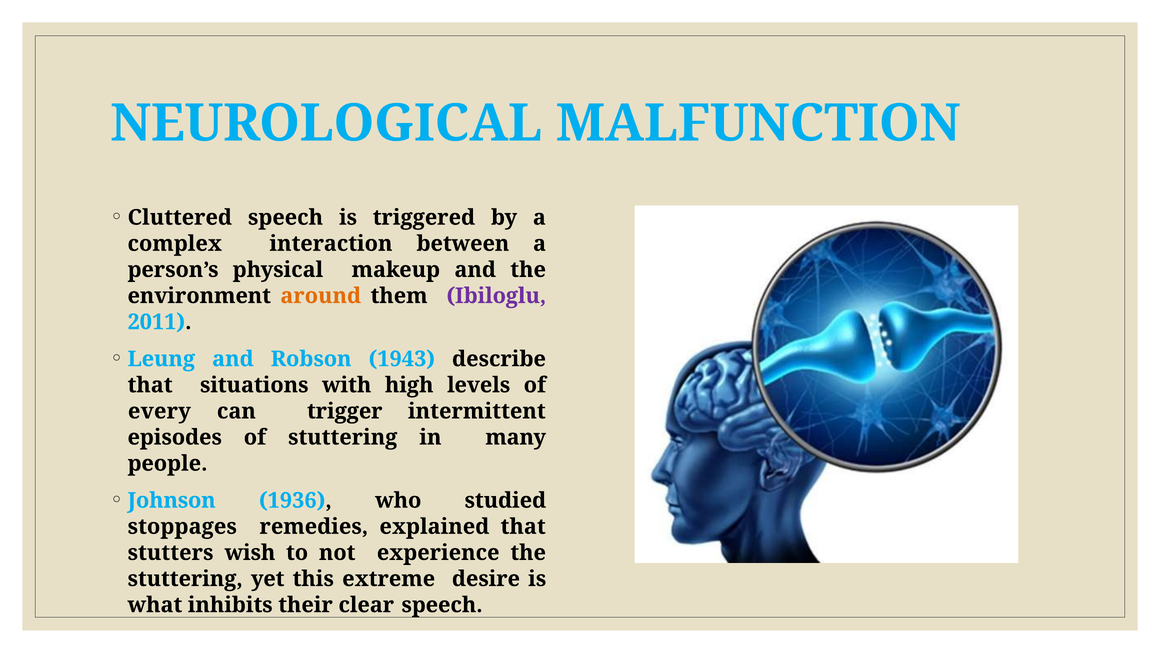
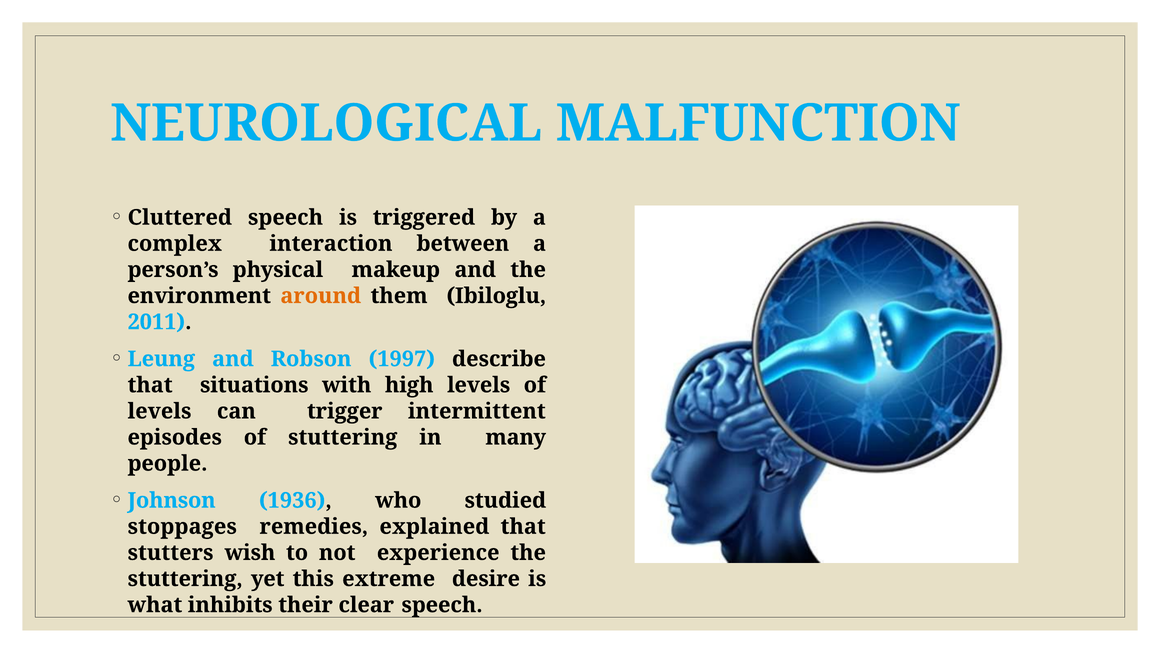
Ibiloglu colour: purple -> black
1943: 1943 -> 1997
every at (159, 411): every -> levels
